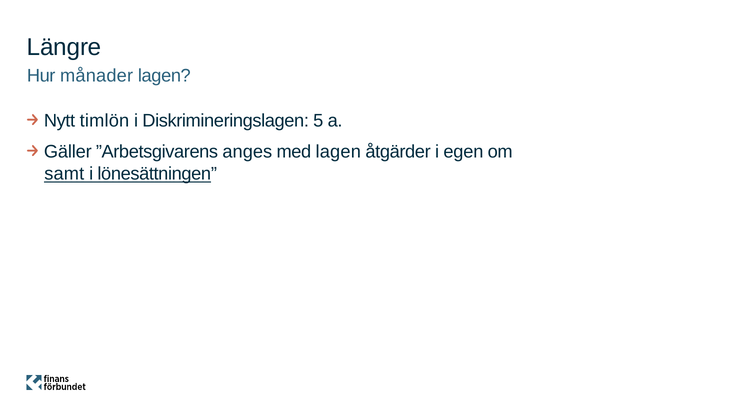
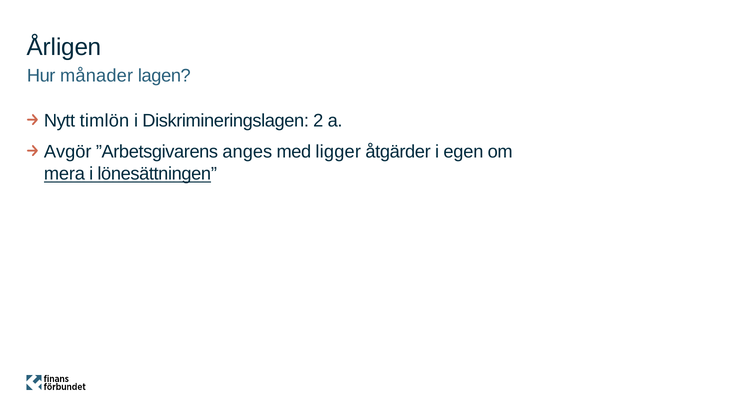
Längre: Längre -> Årligen
5: 5 -> 2
Gäller: Gäller -> Avgör
med lagen: lagen -> ligger
samt: samt -> mera
